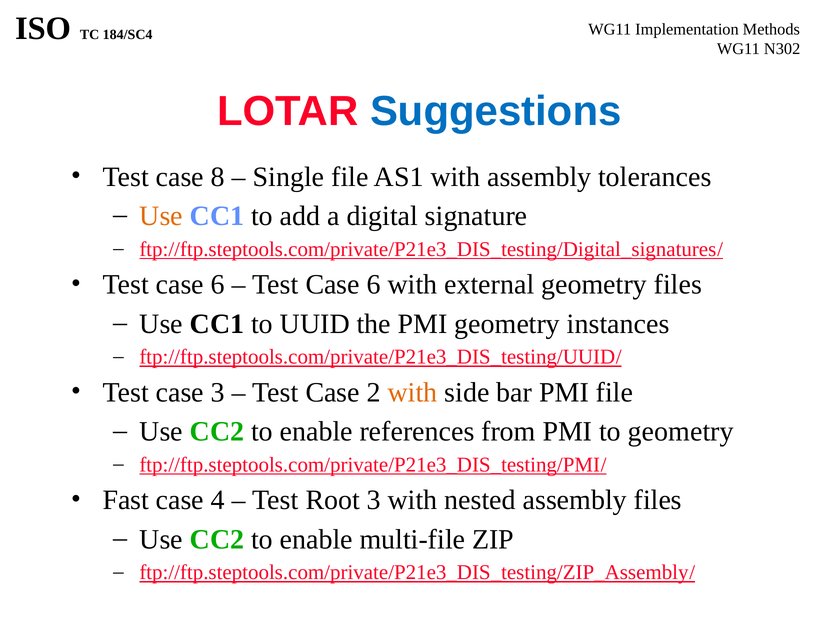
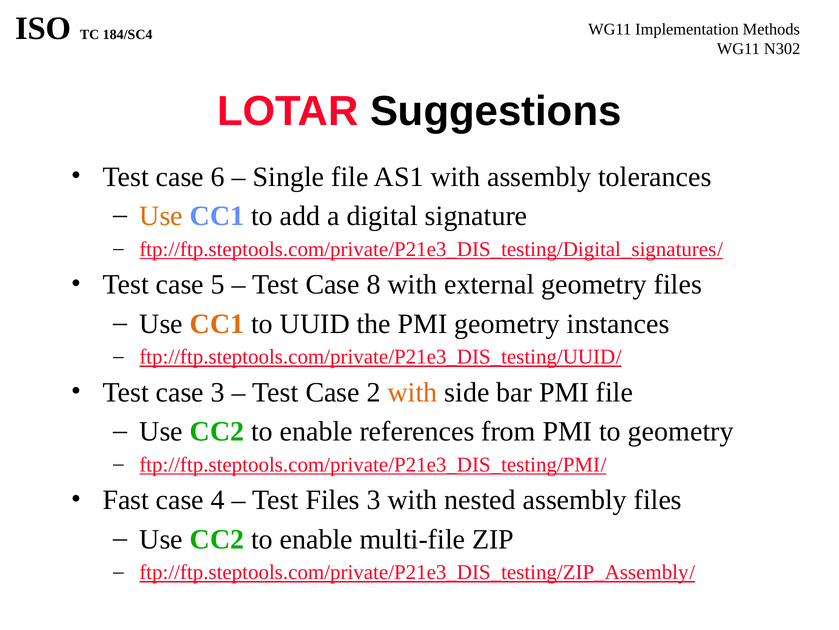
Suggestions colour: blue -> black
8: 8 -> 6
6 at (218, 284): 6 -> 5
6 at (374, 284): 6 -> 8
CC1 at (217, 323) colour: black -> orange
Test Root: Root -> Files
